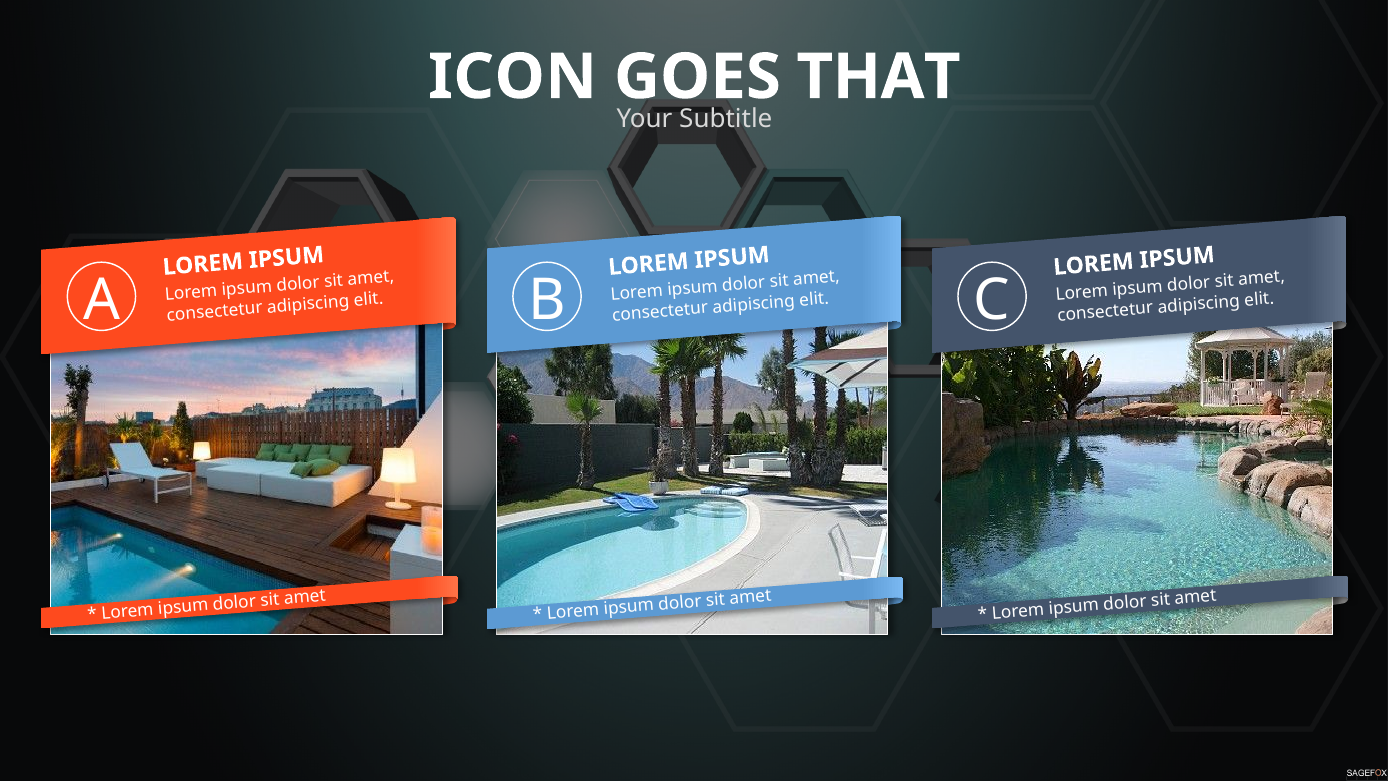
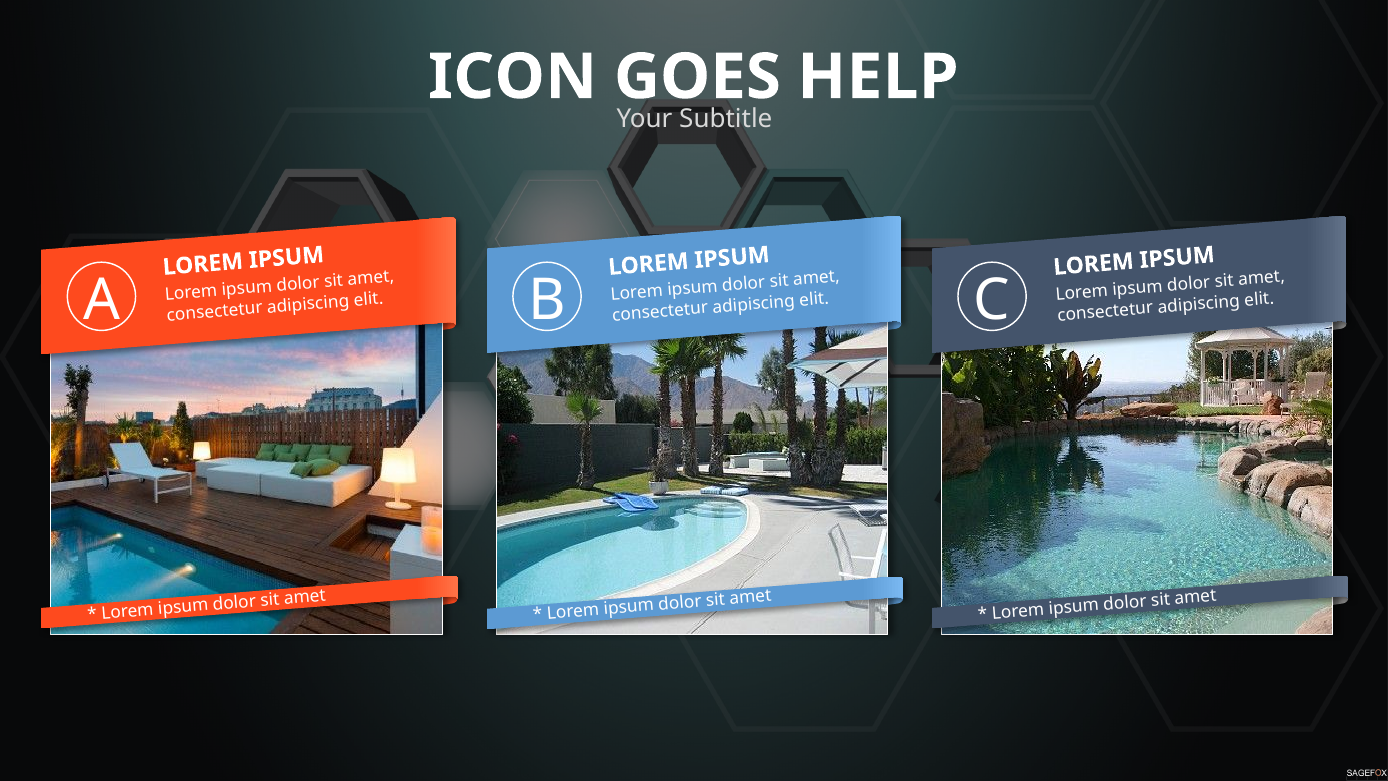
THAT: THAT -> HELP
